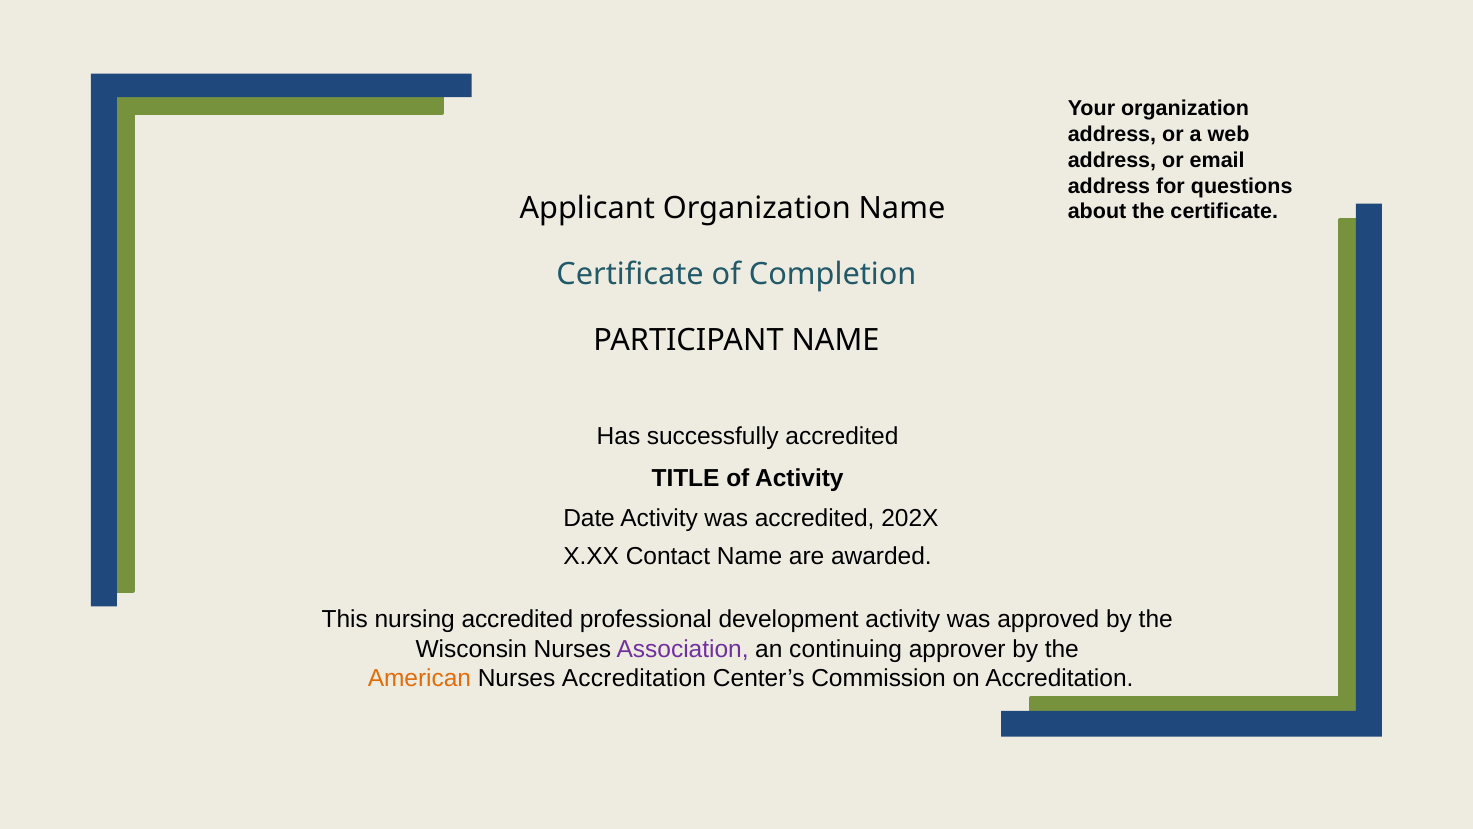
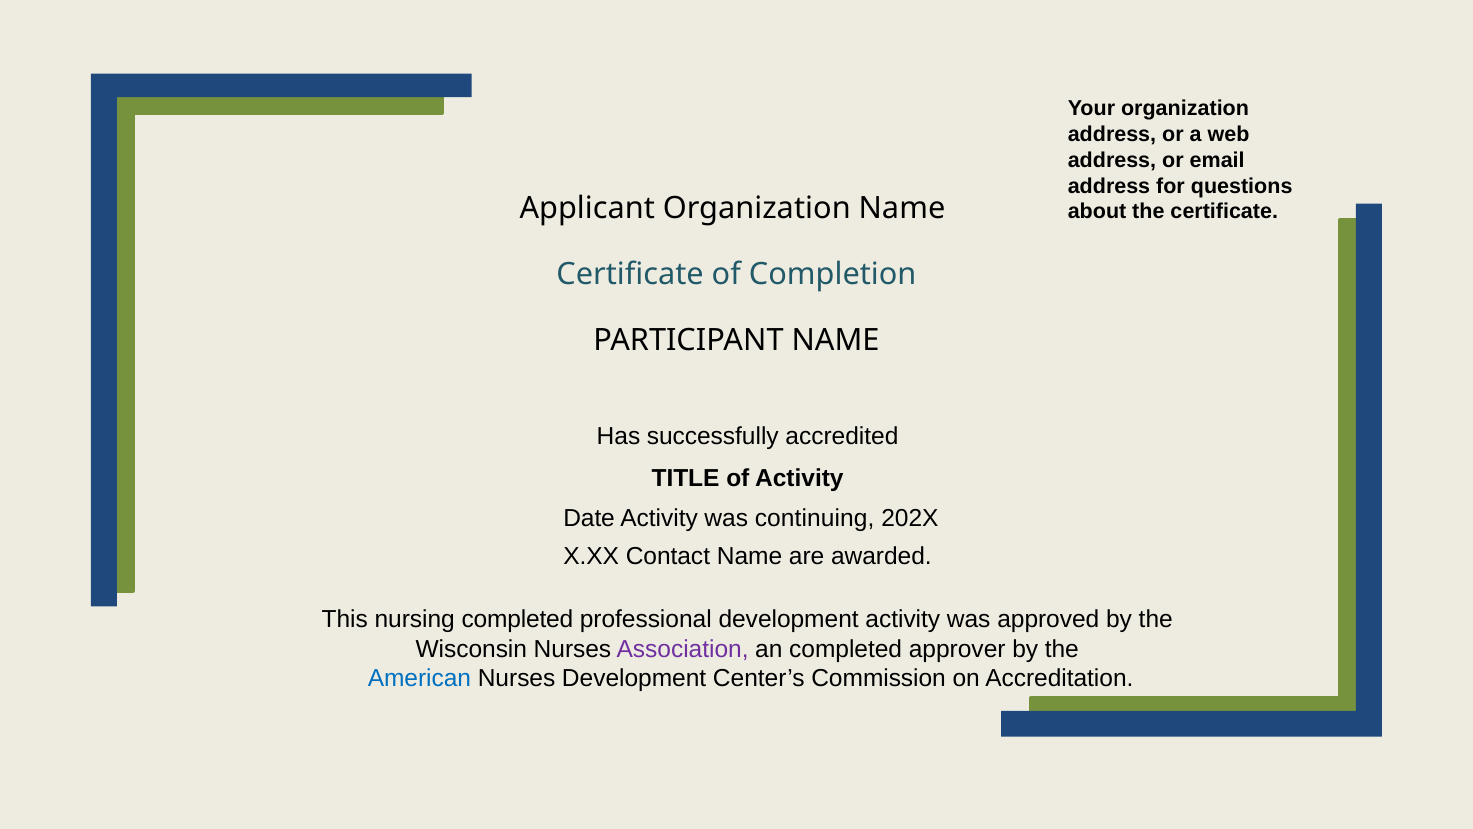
was accredited: accredited -> continuing
nursing accredited: accredited -> completed
an continuing: continuing -> completed
American colour: orange -> blue
Nurses Accreditation: Accreditation -> Development
